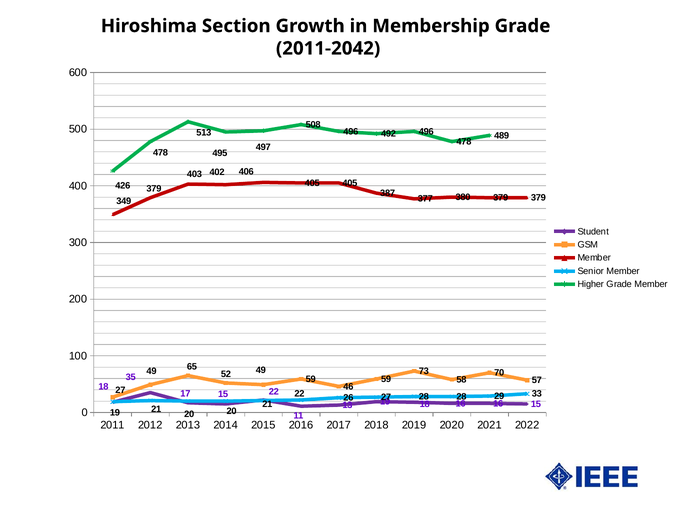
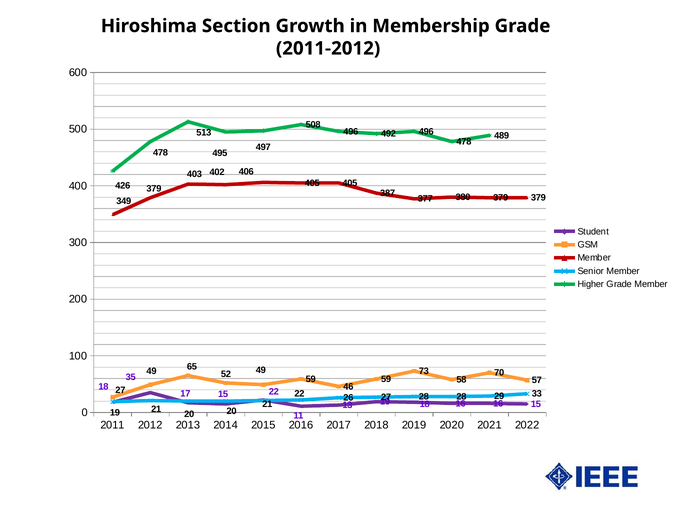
2011-2042: 2011-2042 -> 2011-2012
